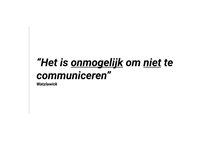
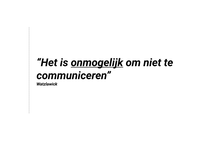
niet underline: present -> none
